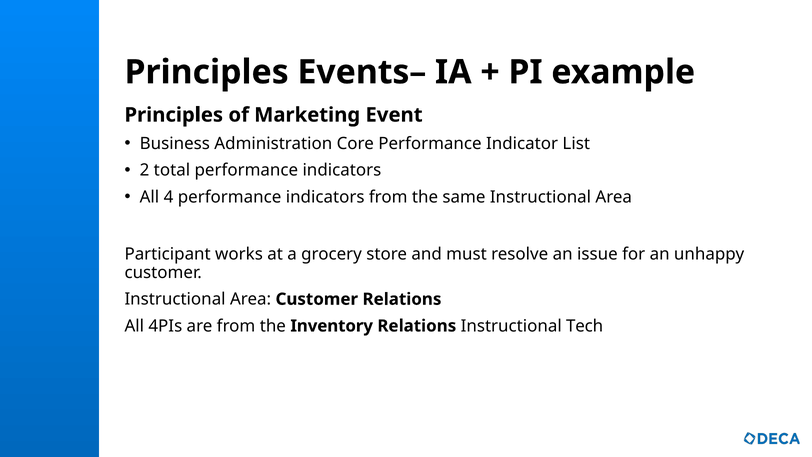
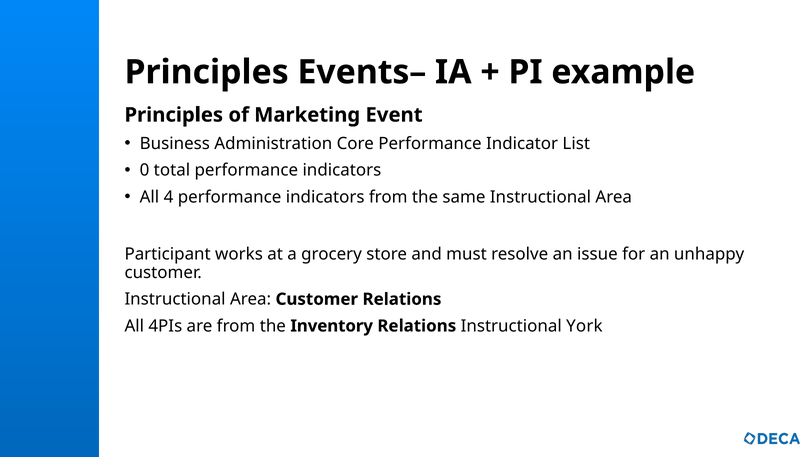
2: 2 -> 0
Tech: Tech -> York
